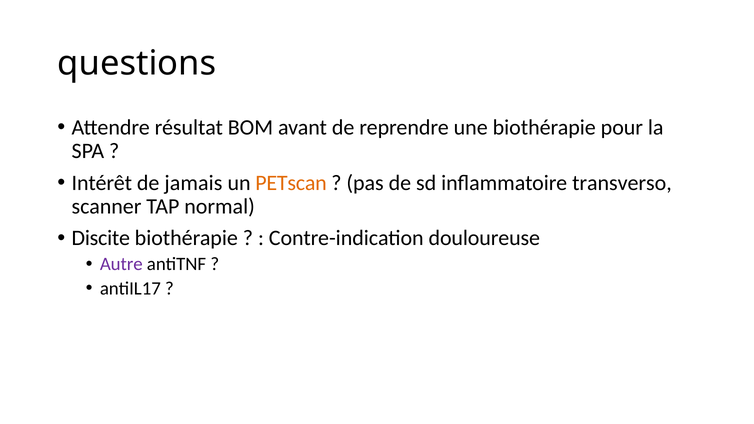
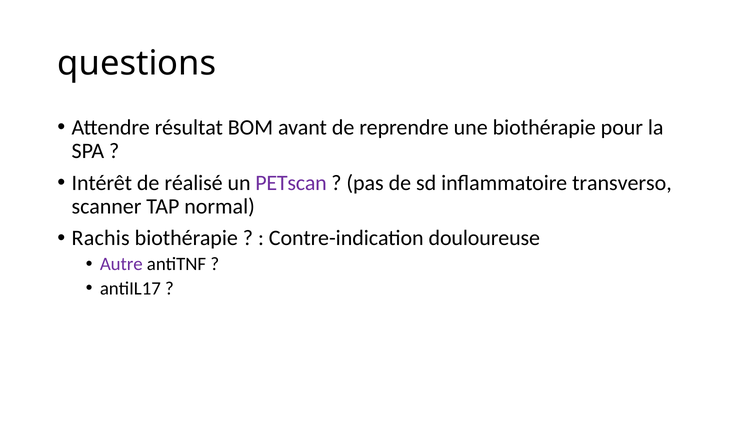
jamais: jamais -> réalisé
PETscan colour: orange -> purple
Discite: Discite -> Rachis
